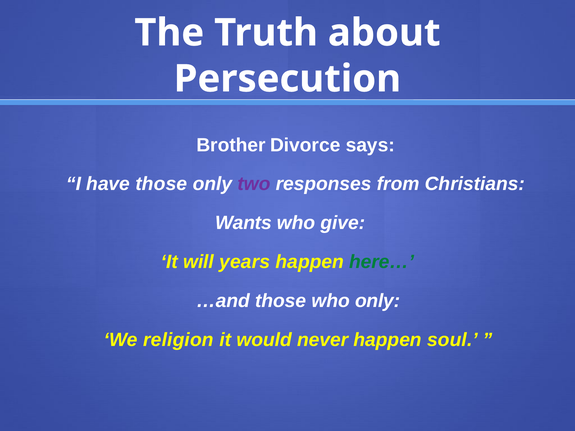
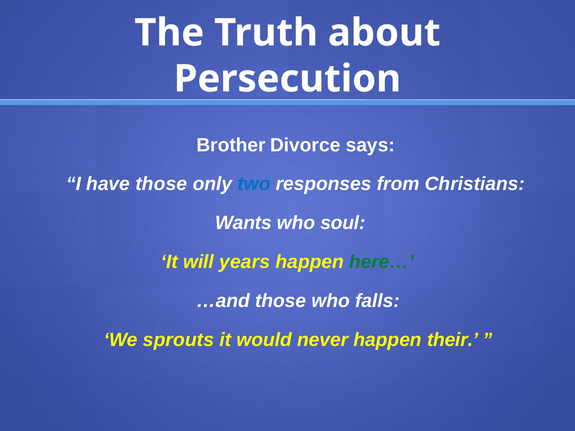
two colour: purple -> blue
give: give -> soul
who only: only -> falls
religion: religion -> sprouts
soul: soul -> their
